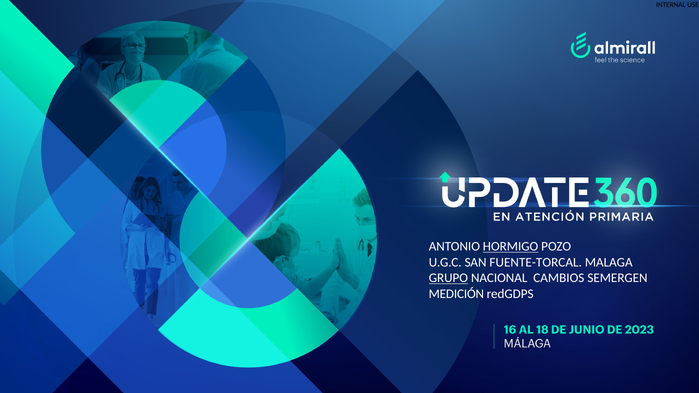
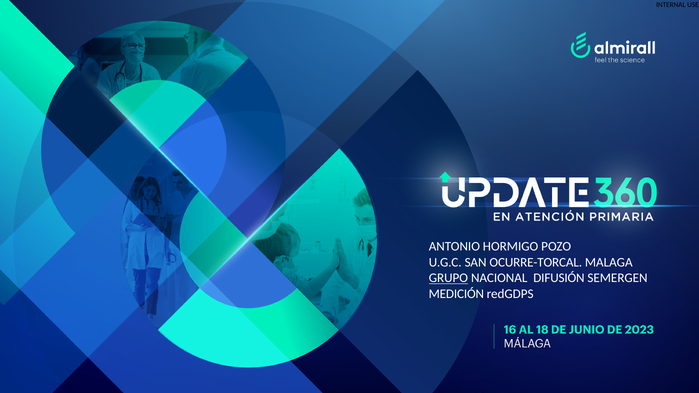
HORMIGO underline: present -> none
FUENTE-TORCAL: FUENTE-TORCAL -> OCURRE-TORCAL
CAMBIOS: CAMBIOS -> DIFUSIÓN
